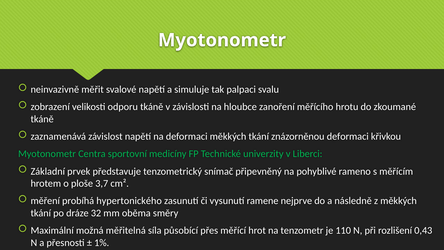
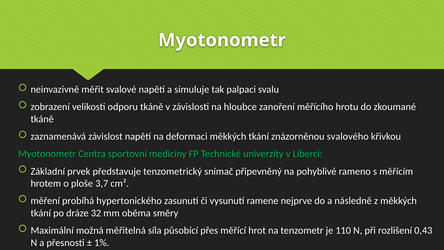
znázorněnou deformaci: deformaci -> svalového
